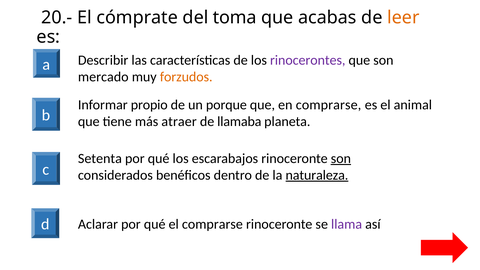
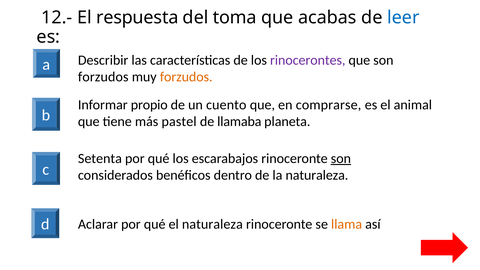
20.-: 20.- -> 12.-
cómprate: cómprate -> respuesta
leer colour: orange -> blue
mercado at (103, 77): mercado -> forzudos
porque: porque -> cuento
atraer: atraer -> pastel
naturaleza at (317, 175) underline: present -> none
el comprarse: comprarse -> naturaleza
llama colour: purple -> orange
